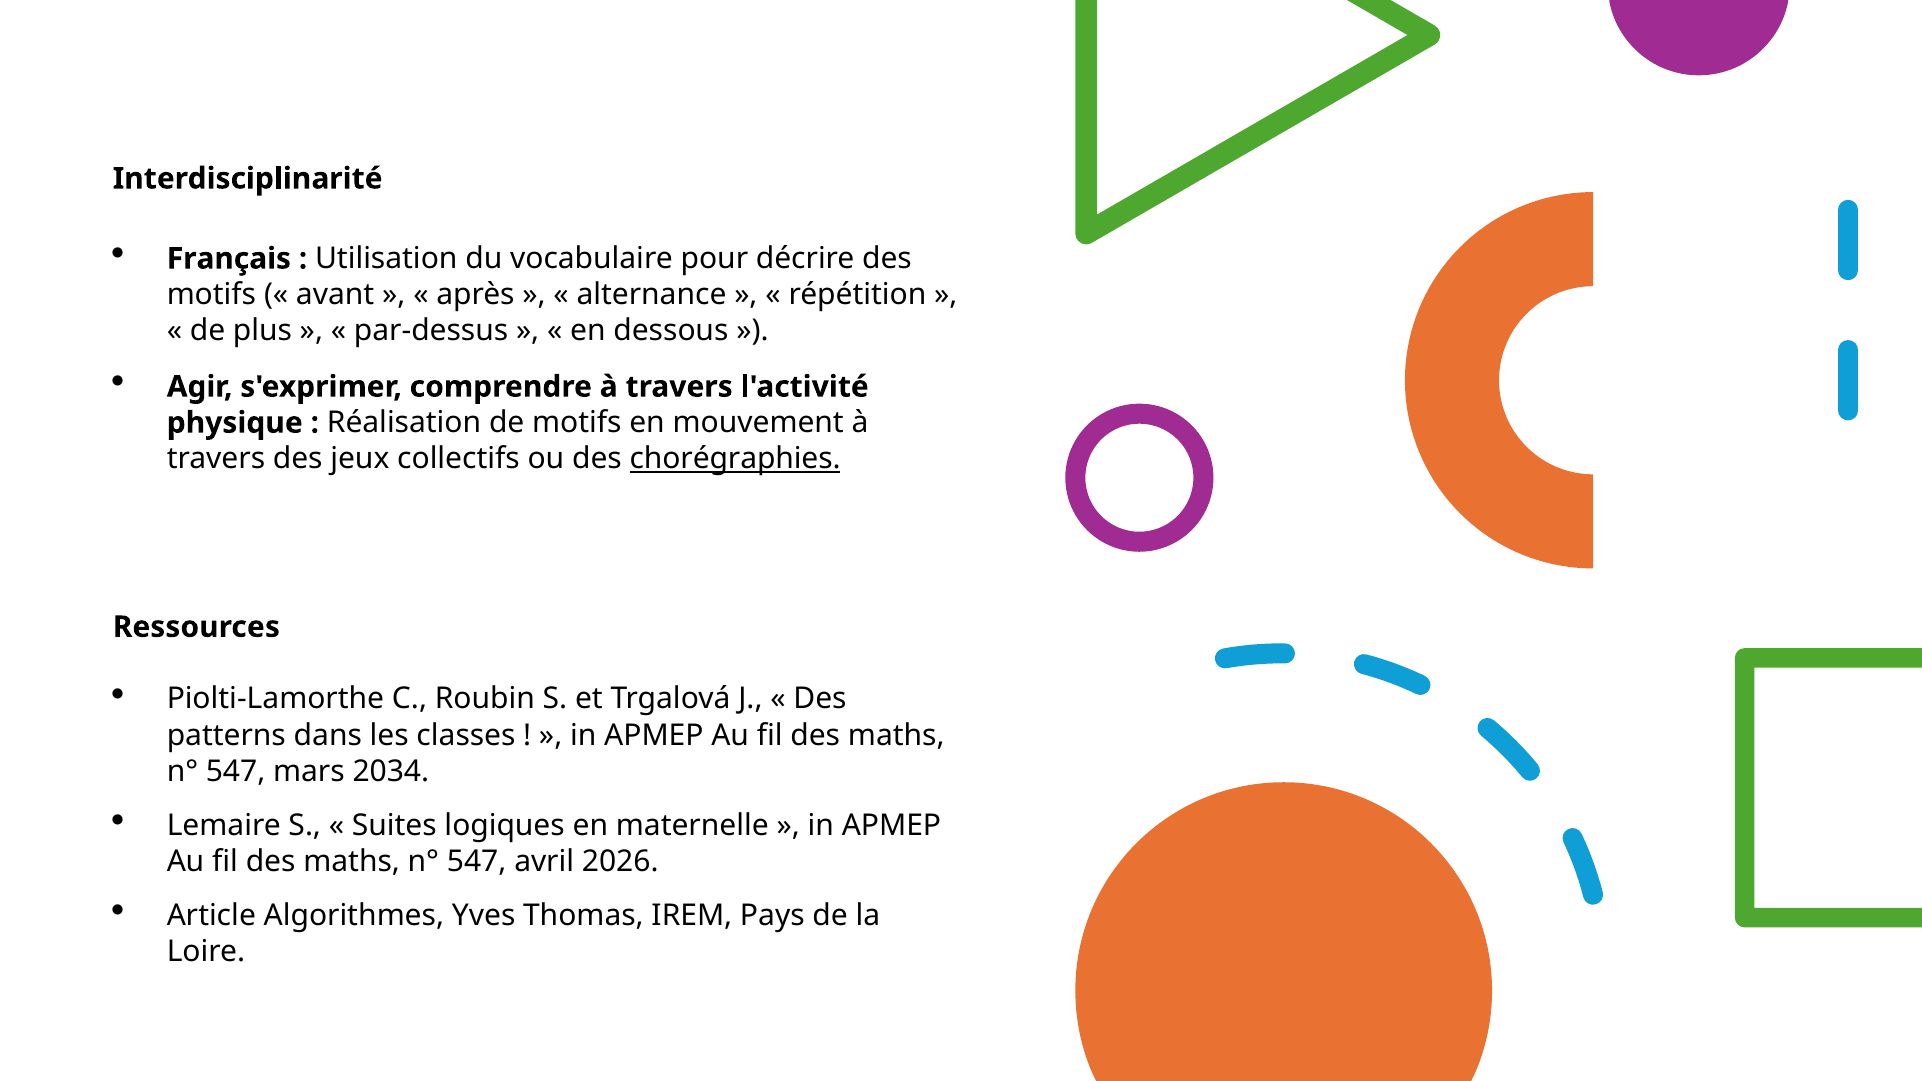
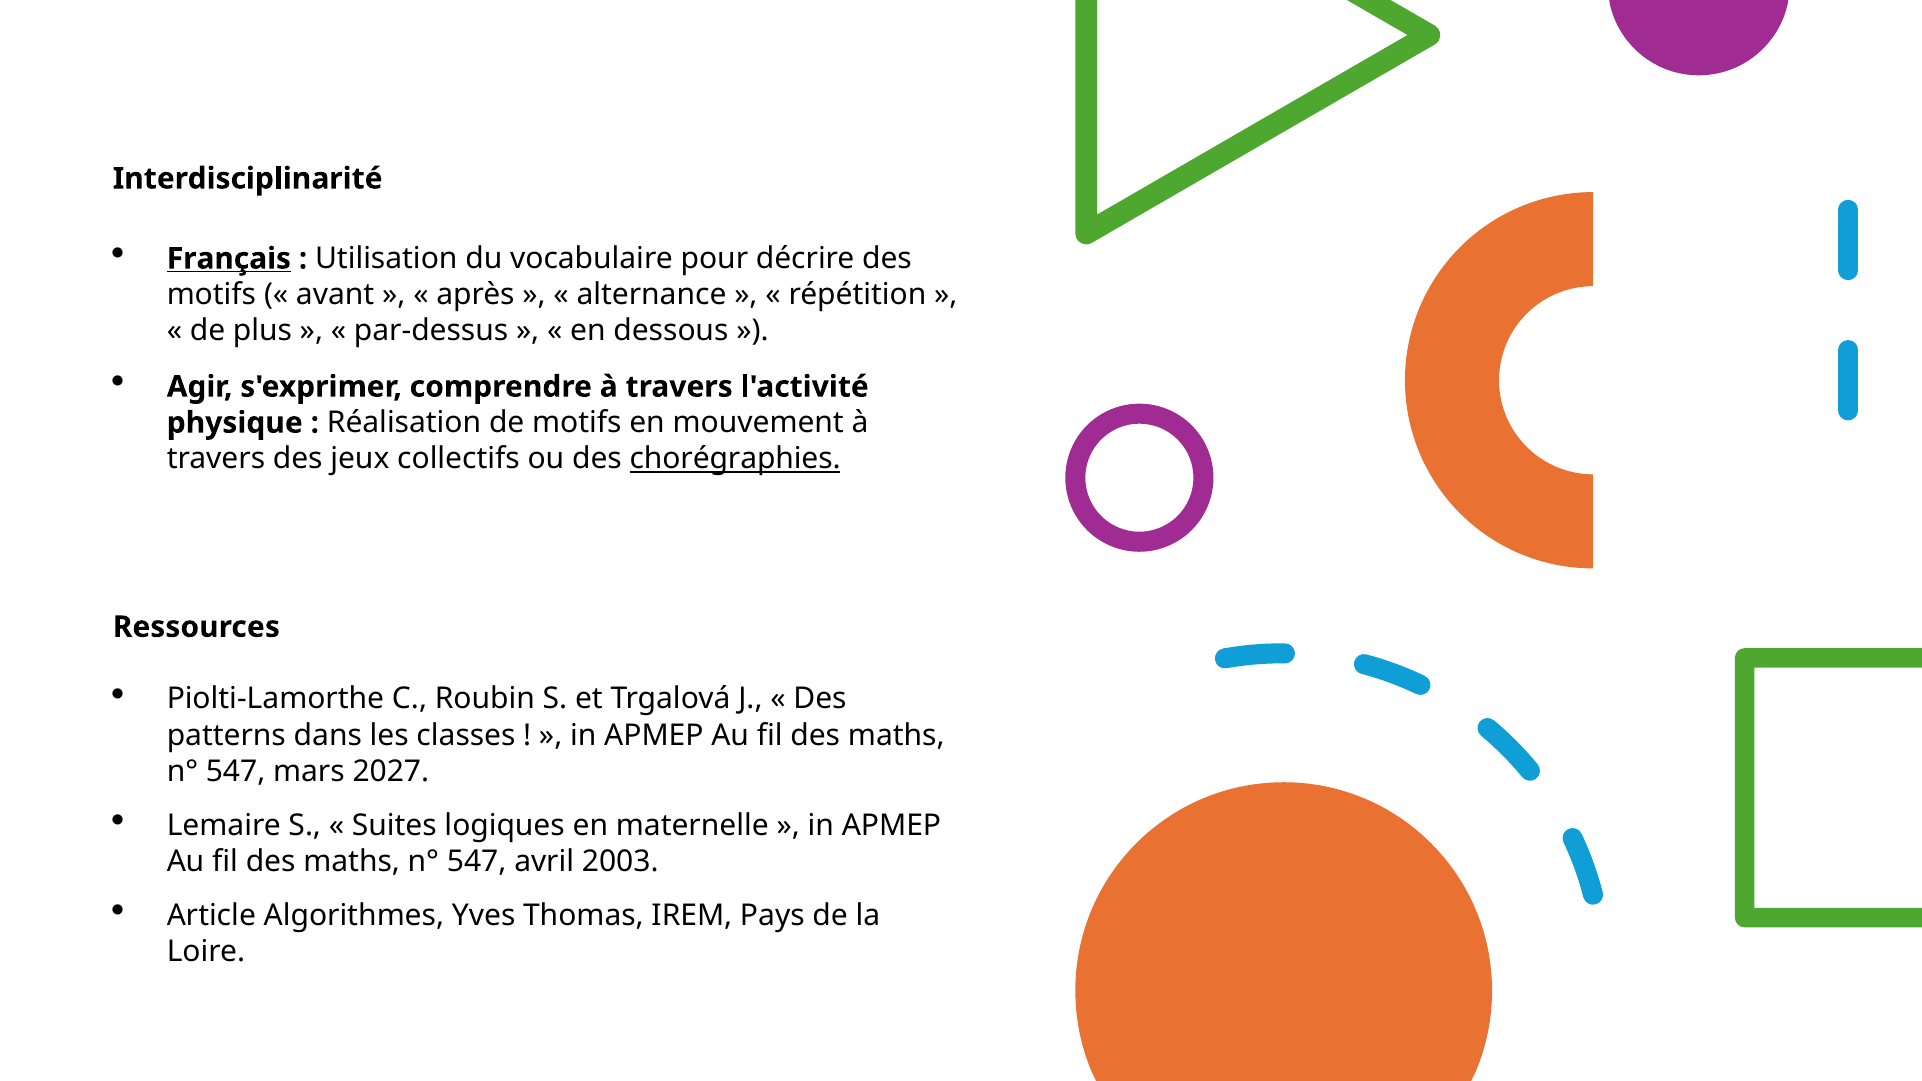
Français underline: none -> present
2034: 2034 -> 2027
2026: 2026 -> 2003
